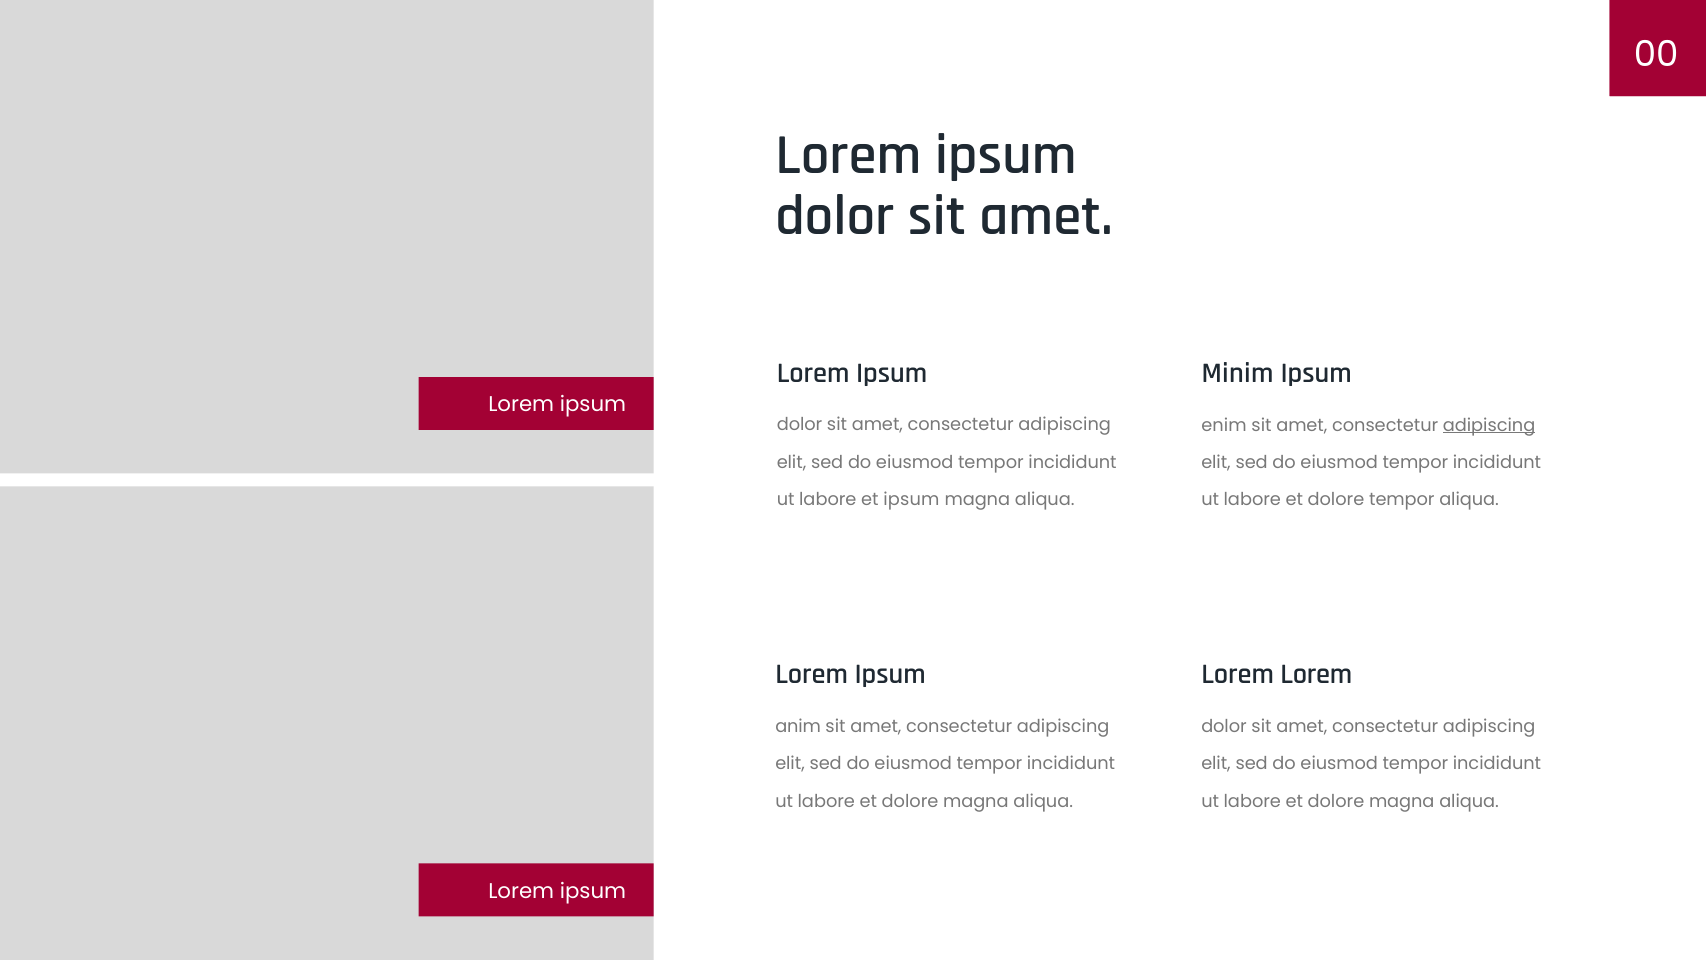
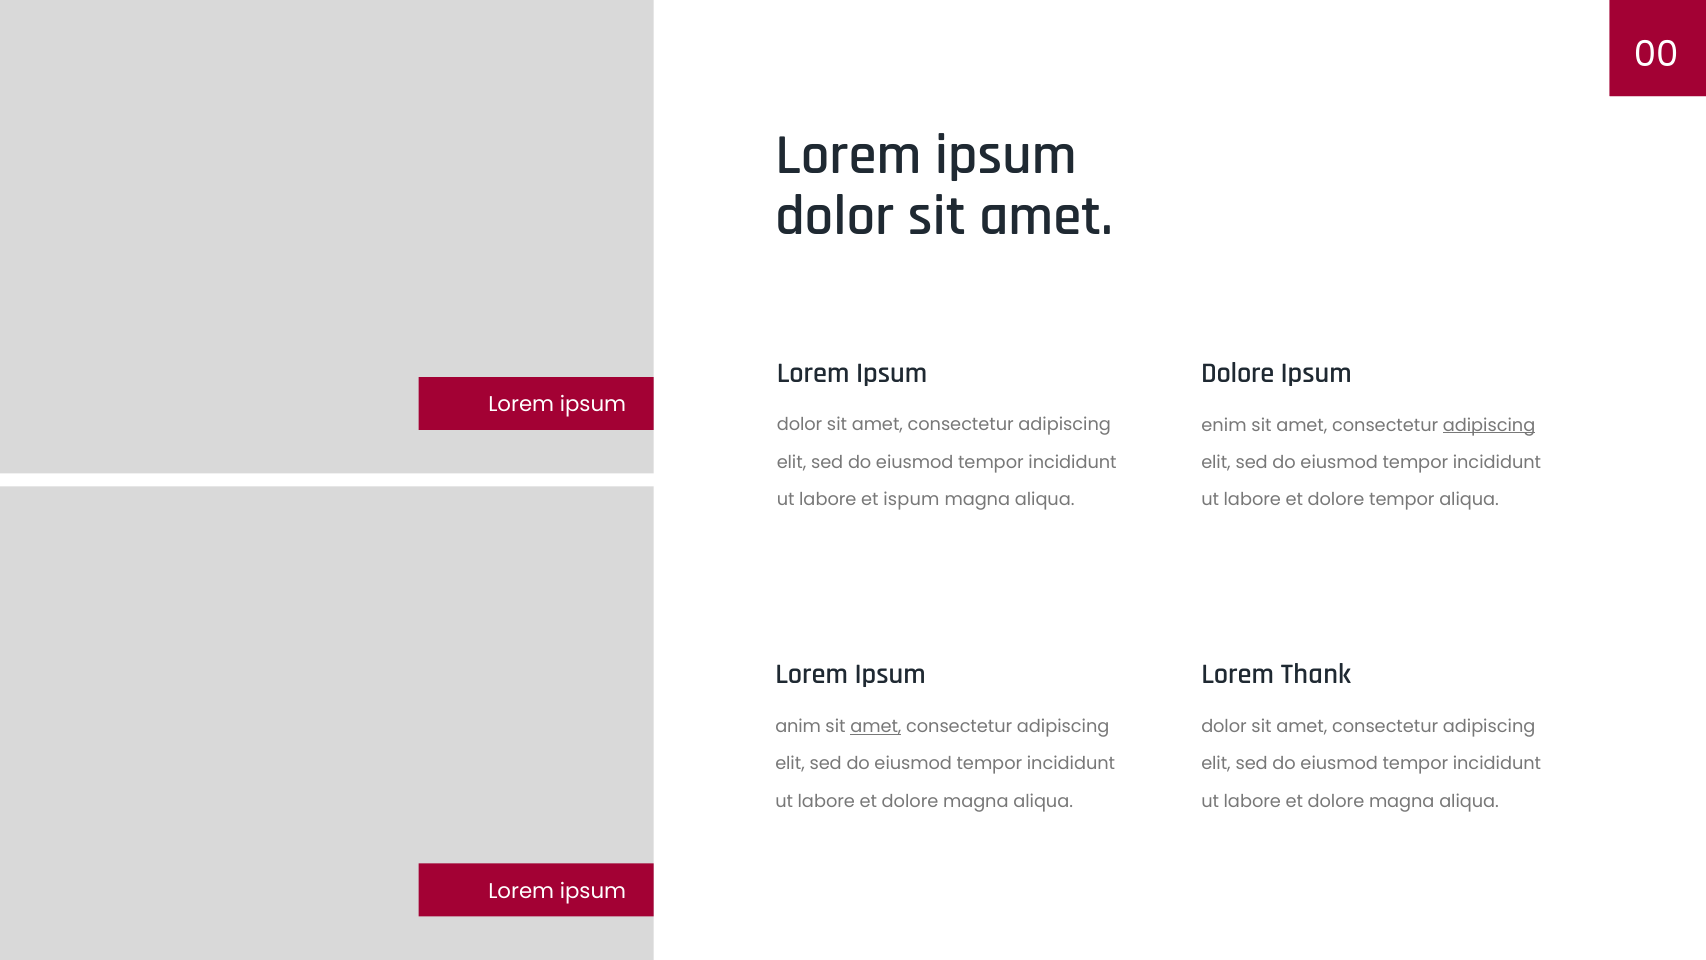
Minim at (1237, 373): Minim -> Dolore
et ipsum: ipsum -> ispum
Lorem at (1316, 674): Lorem -> Thank
amet at (876, 726) underline: none -> present
